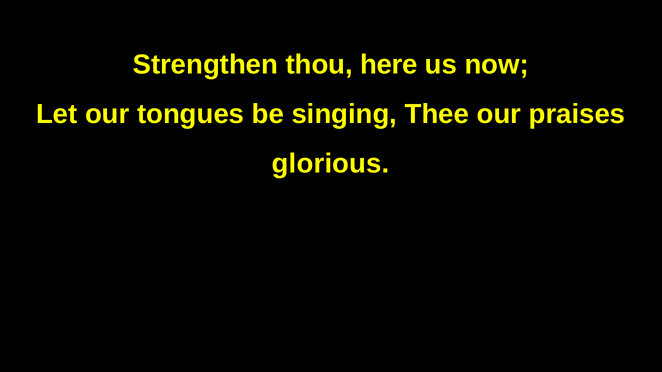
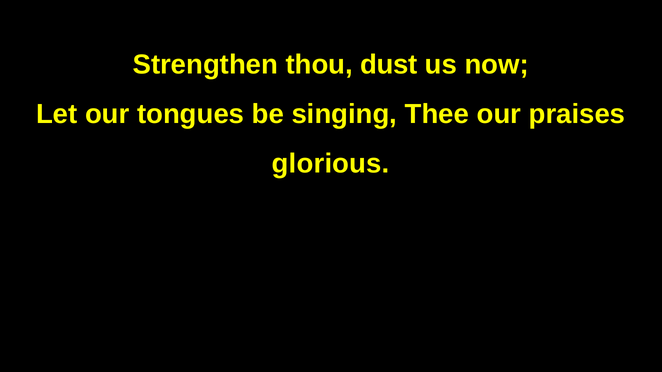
here: here -> dust
